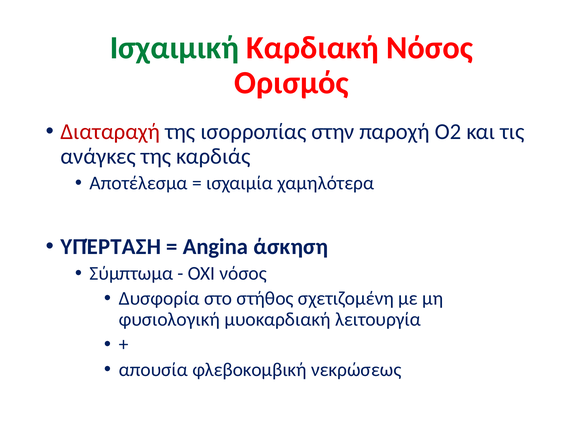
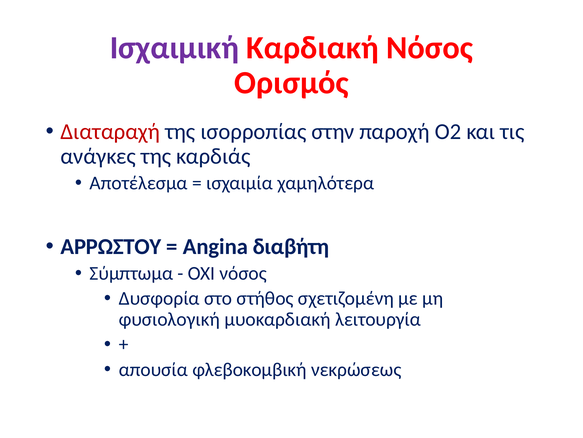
Ισχαιμική colour: green -> purple
ΥΠΈΡΤΑΣΗ: ΥΠΈΡΤΑΣΗ -> ΑΡΡΩΣΤΟΥ
άσκηση: άσκηση -> διαβήτη
